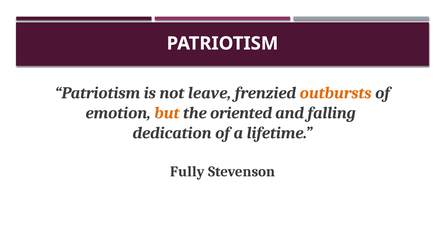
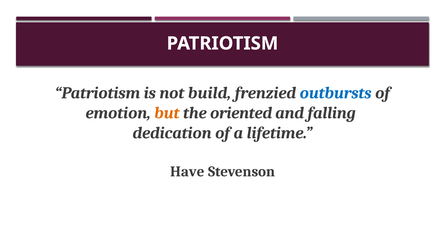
leave: leave -> build
outbursts colour: orange -> blue
Fully: Fully -> Have
